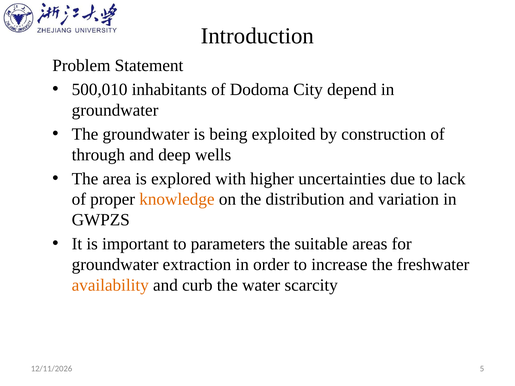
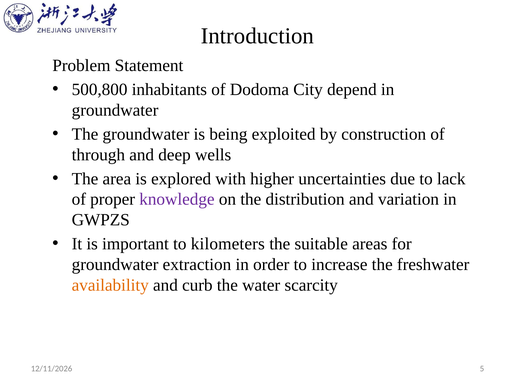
500,010: 500,010 -> 500,800
knowledge colour: orange -> purple
parameters: parameters -> kilometers
